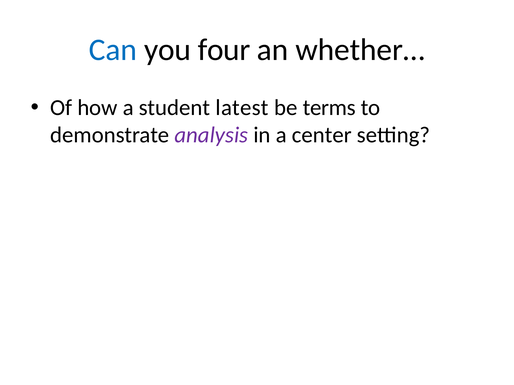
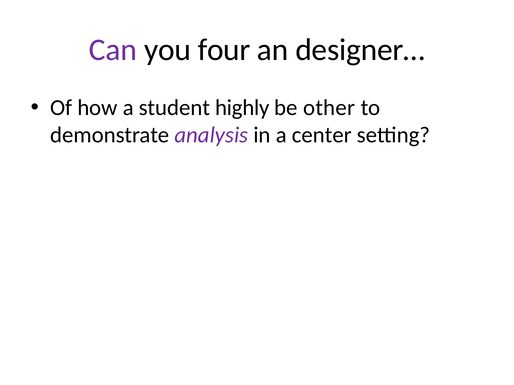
Can colour: blue -> purple
whether…: whether… -> designer…
latest: latest -> highly
terms: terms -> other
